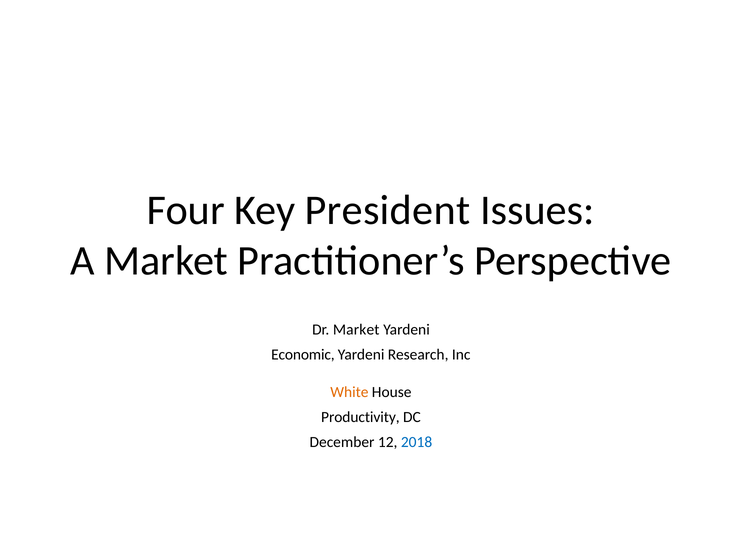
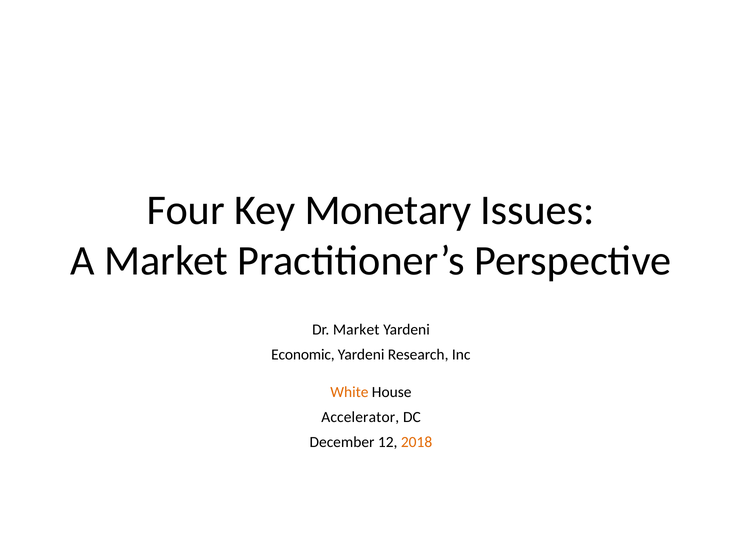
President: President -> Monetary
Productivity: Productivity -> Accelerator
2018 colour: blue -> orange
